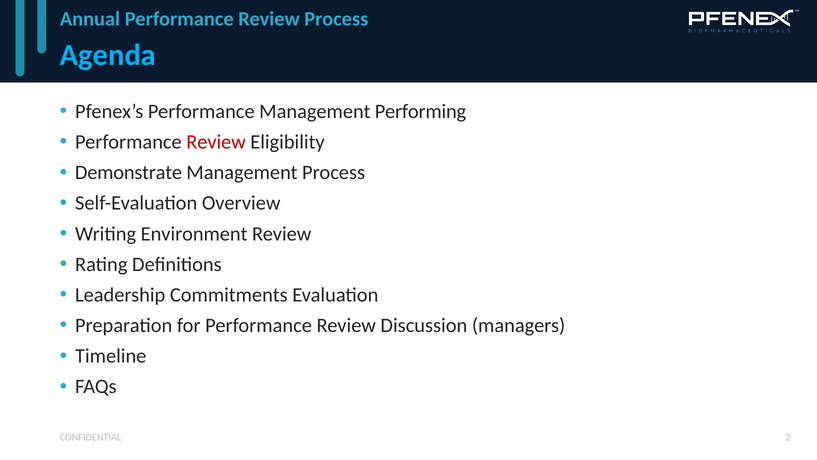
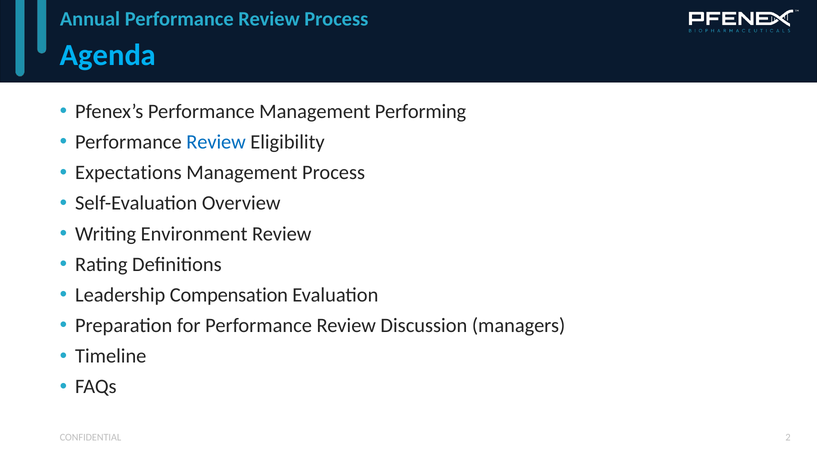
Review at (216, 142) colour: red -> blue
Demonstrate: Demonstrate -> Expectations
Commitments: Commitments -> Compensation
